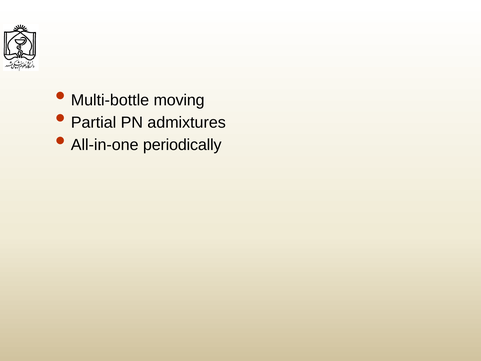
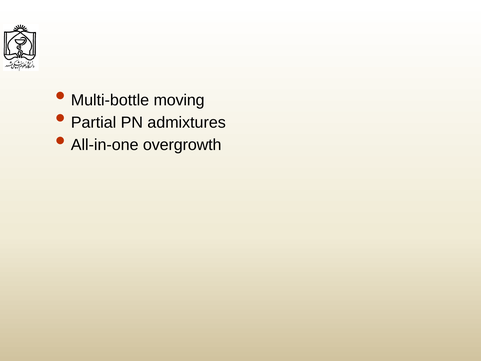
periodically: periodically -> overgrowth
